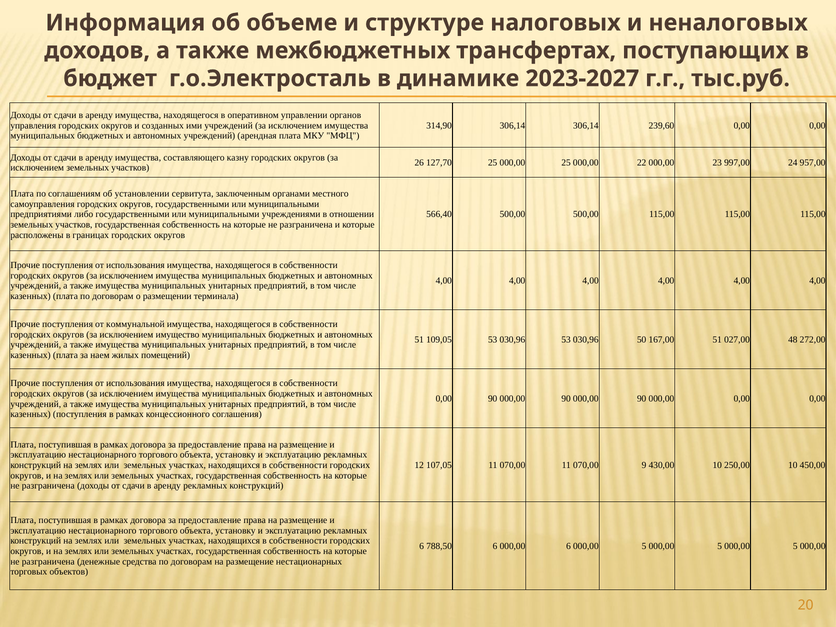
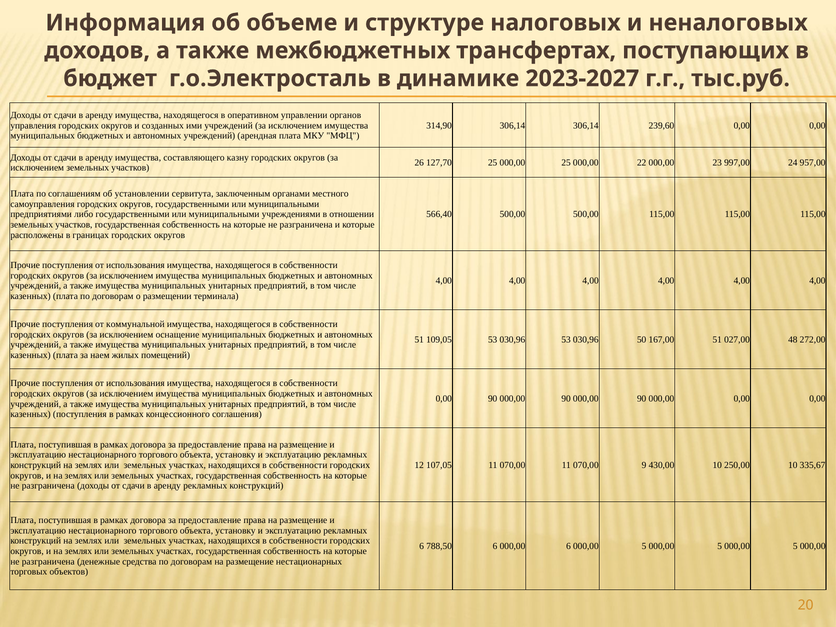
имущество: имущество -> оснащение
450,00: 450,00 -> 335,67
